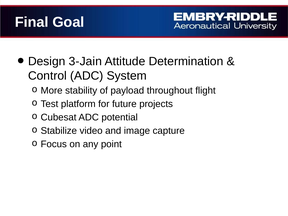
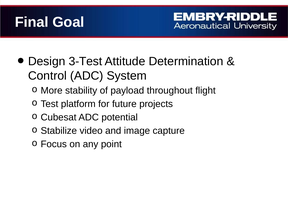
3-Jain: 3-Jain -> 3-Test
